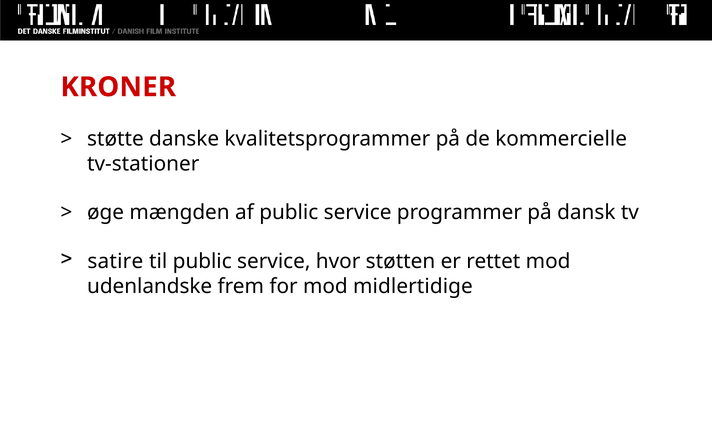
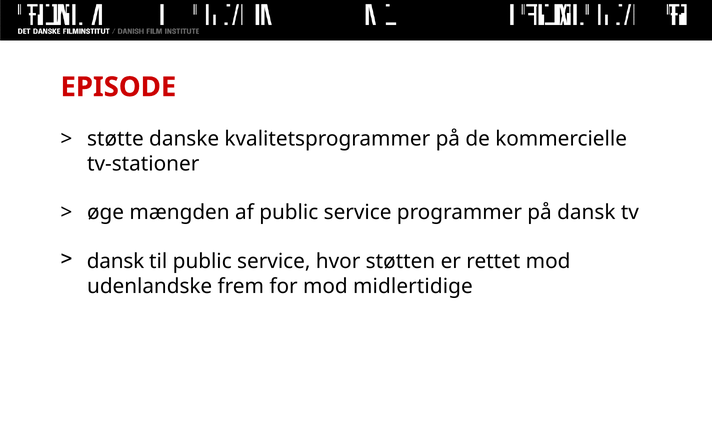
KRONER: KRONER -> EPISODE
satire at (115, 261): satire -> dansk
